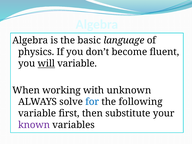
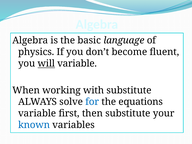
with unknown: unknown -> substitute
following: following -> equations
known colour: purple -> blue
